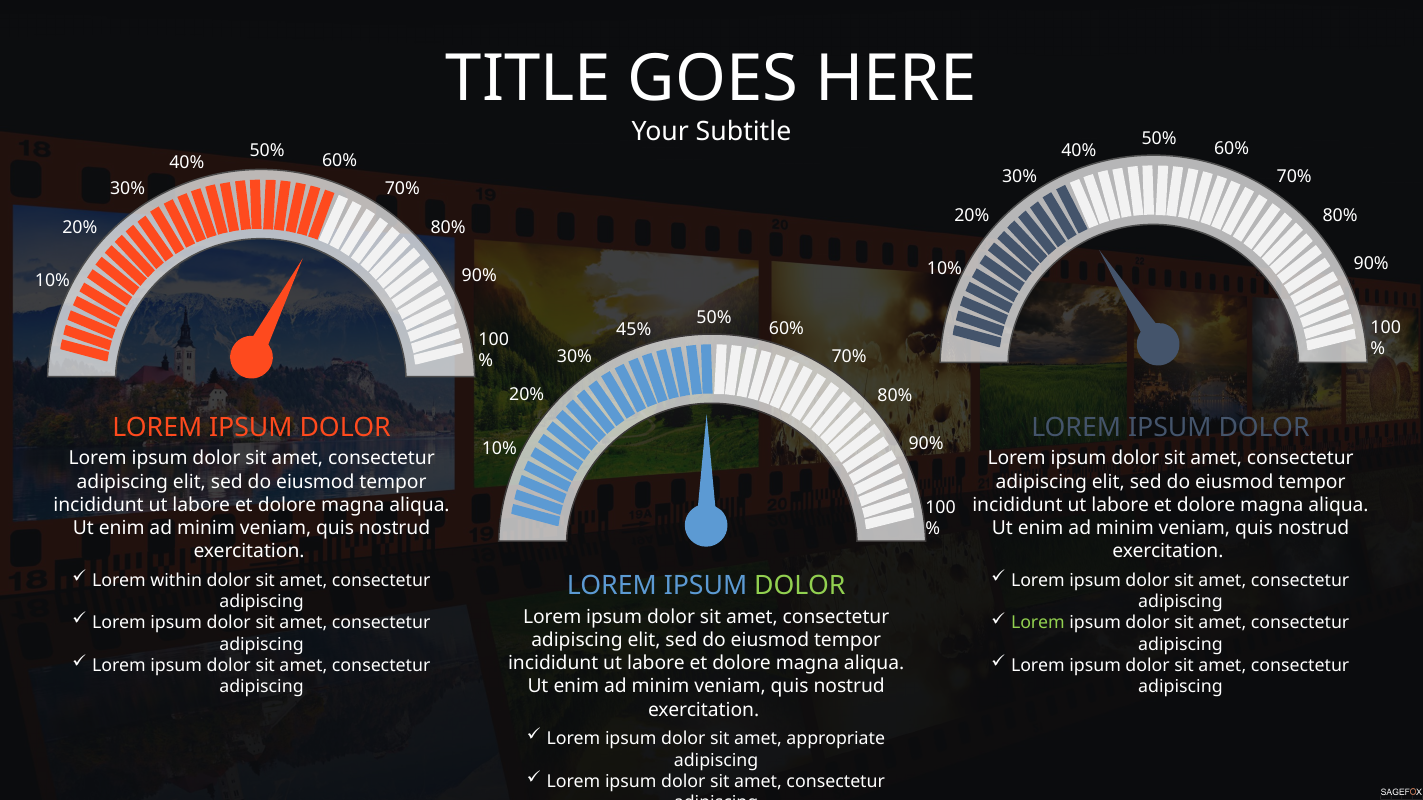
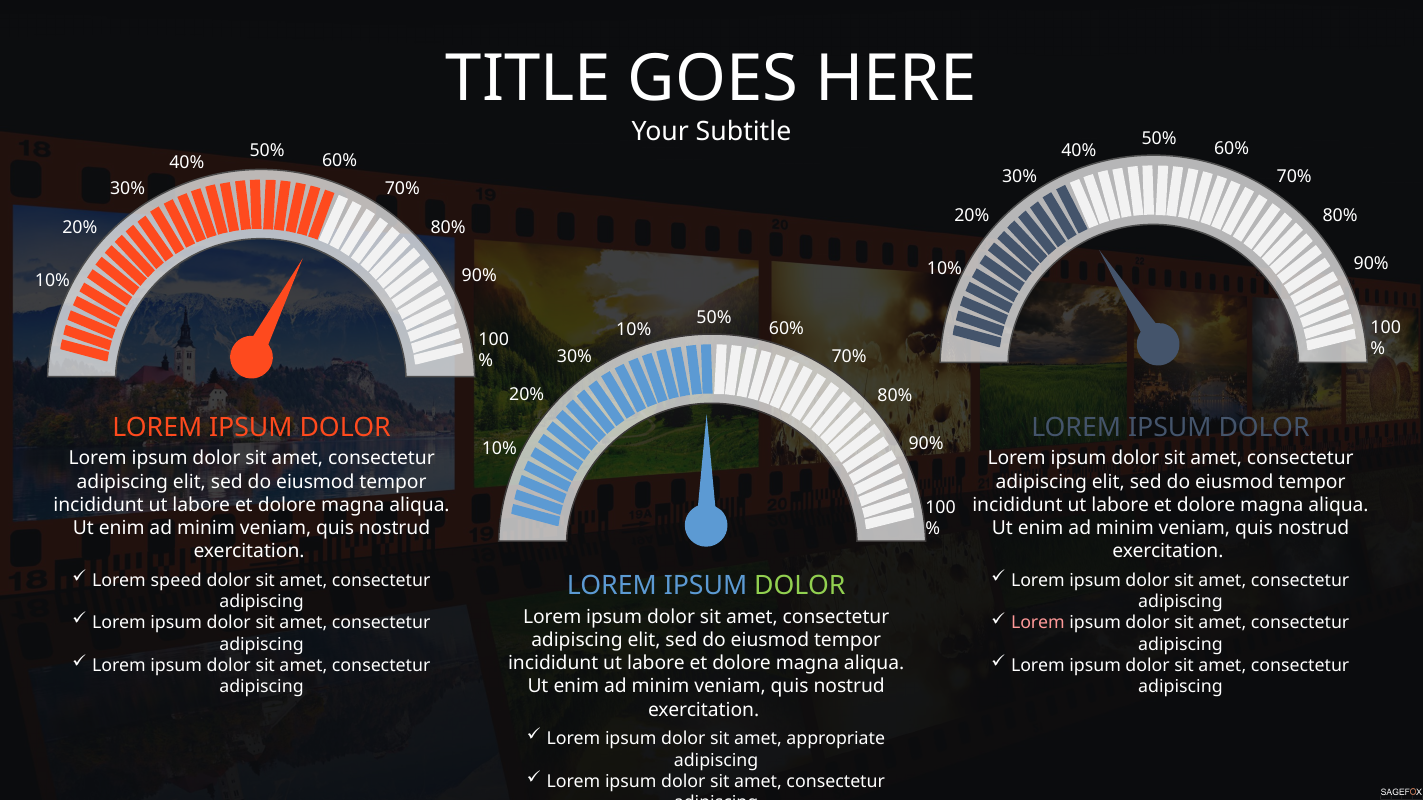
45% at (634, 330): 45% -> 10%
within: within -> speed
Lorem at (1038, 623) colour: light green -> pink
